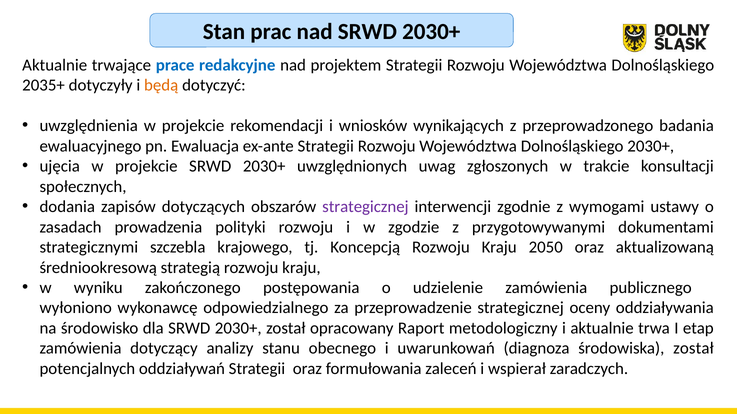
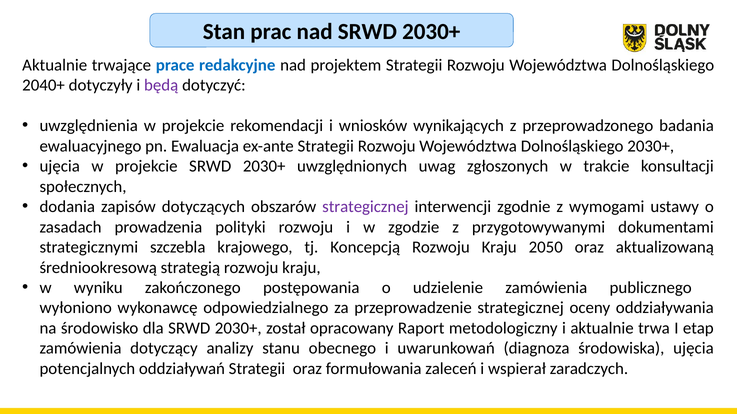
2035+: 2035+ -> 2040+
będą colour: orange -> purple
środowiska został: został -> ujęcia
